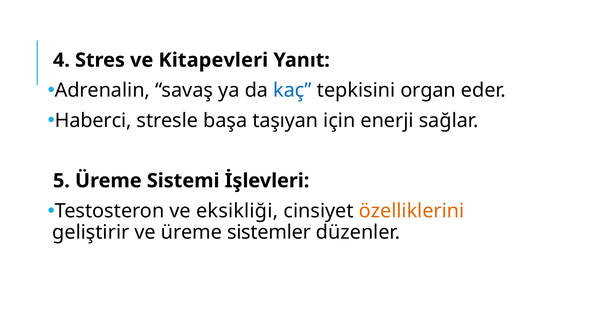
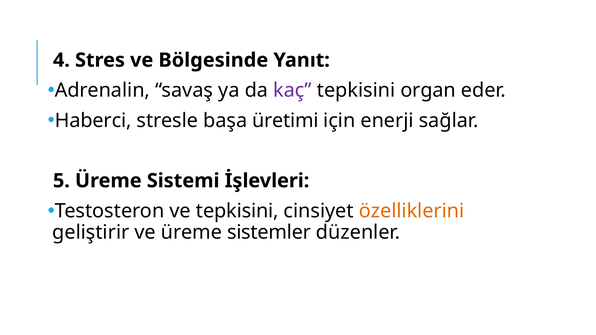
Kitapevleri: Kitapevleri -> Bölgesinde
kaç colour: blue -> purple
taşıyan: taşıyan -> üretimi
ve eksikliği: eksikliği -> tepkisini
